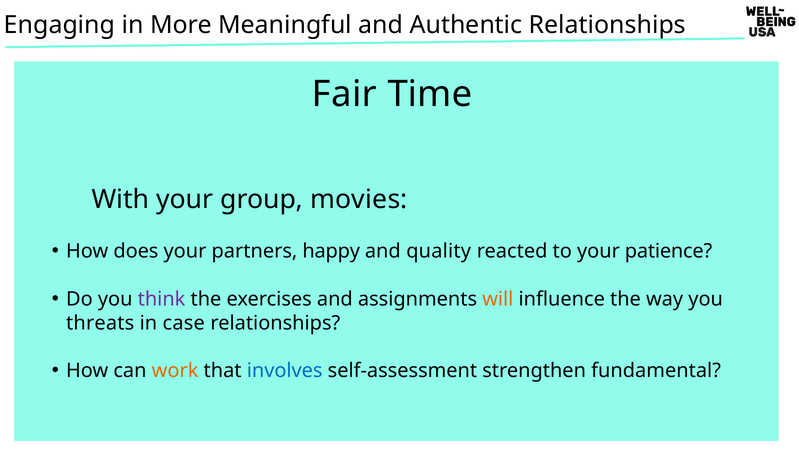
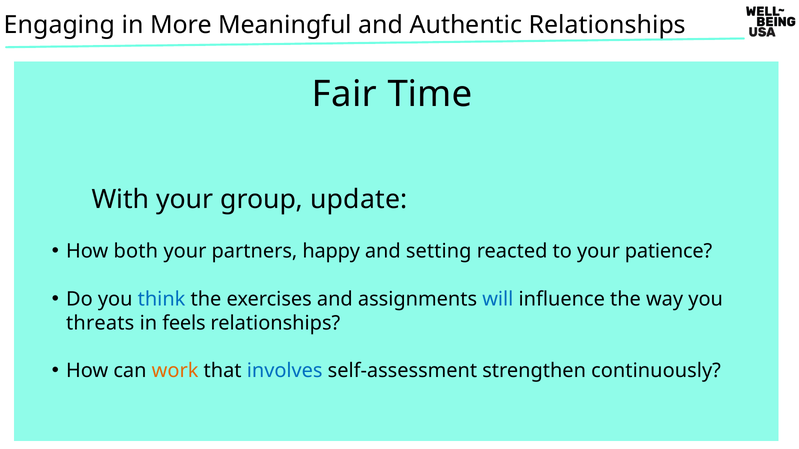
movies: movies -> update
does: does -> both
quality: quality -> setting
think colour: purple -> blue
will colour: orange -> blue
case: case -> feels
fundamental: fundamental -> continuously
